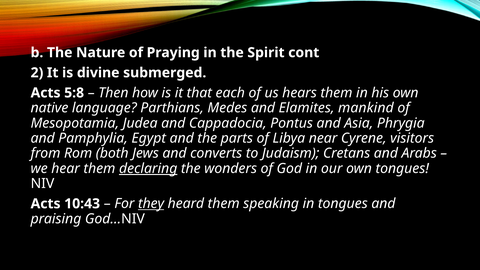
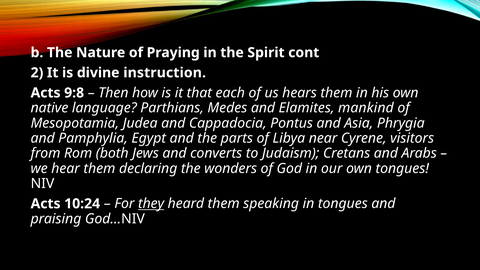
submerged: submerged -> instruction
5:8: 5:8 -> 9:8
declaring underline: present -> none
10:43: 10:43 -> 10:24
